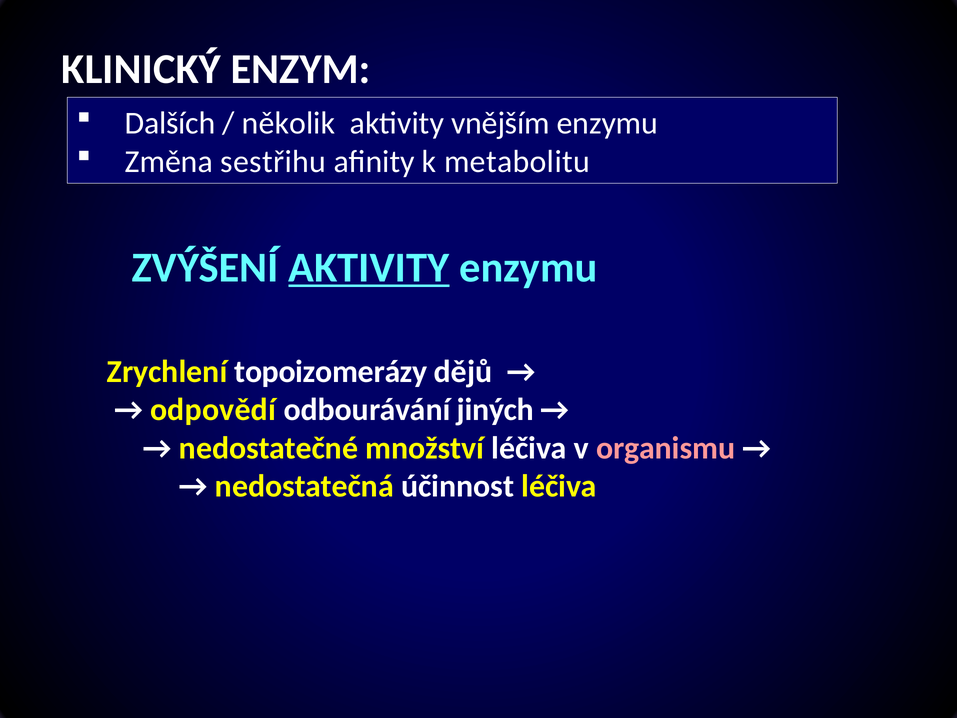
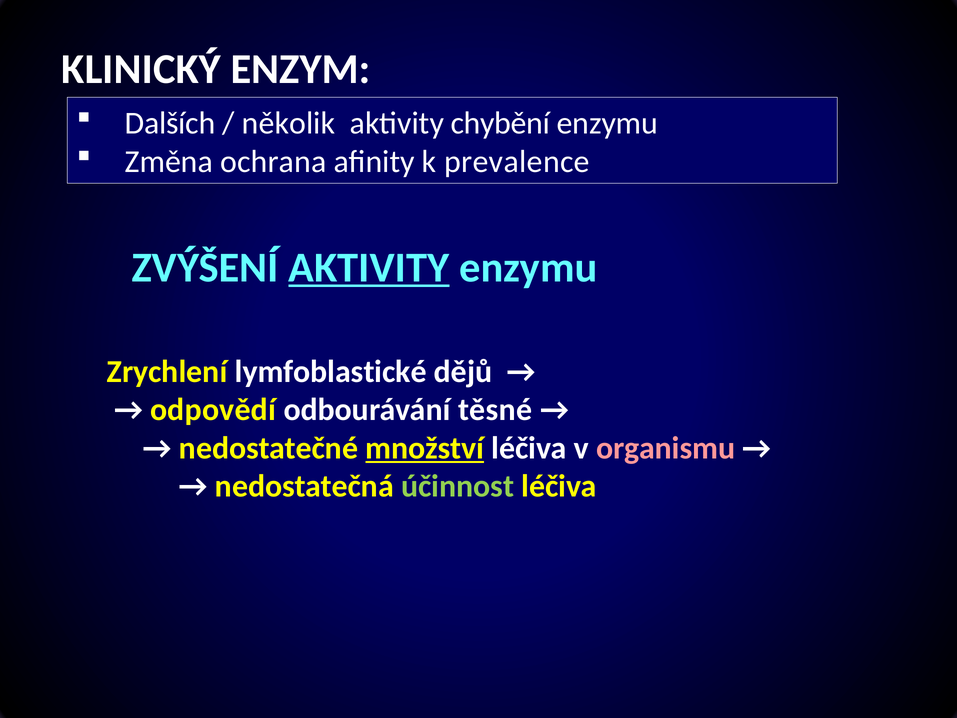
vnějším: vnějším -> chybění
sestřihu: sestřihu -> ochrana
metabolitu: metabolitu -> prevalence
topoizomerázy: topoizomerázy -> lymfoblastické
jiných: jiných -> těsné
množství underline: none -> present
účinnost colour: white -> light green
